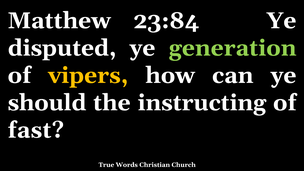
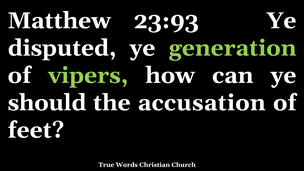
23:84: 23:84 -> 23:93
vipers colour: yellow -> light green
instructing: instructing -> accusation
fast: fast -> feet
